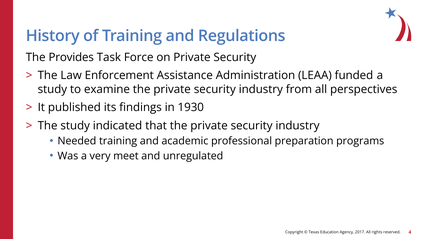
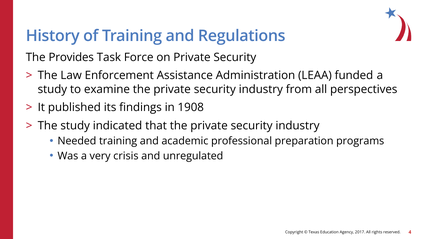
1930: 1930 -> 1908
meet: meet -> crisis
